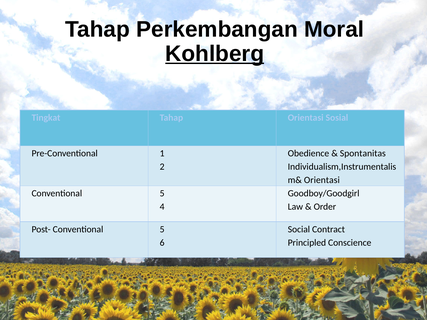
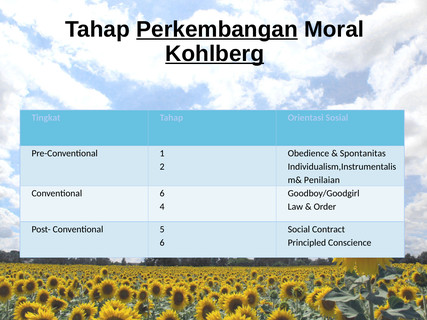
Perkembangan underline: none -> present
Orientasi at (322, 180): Orientasi -> Penilaian
5 at (162, 194): 5 -> 6
